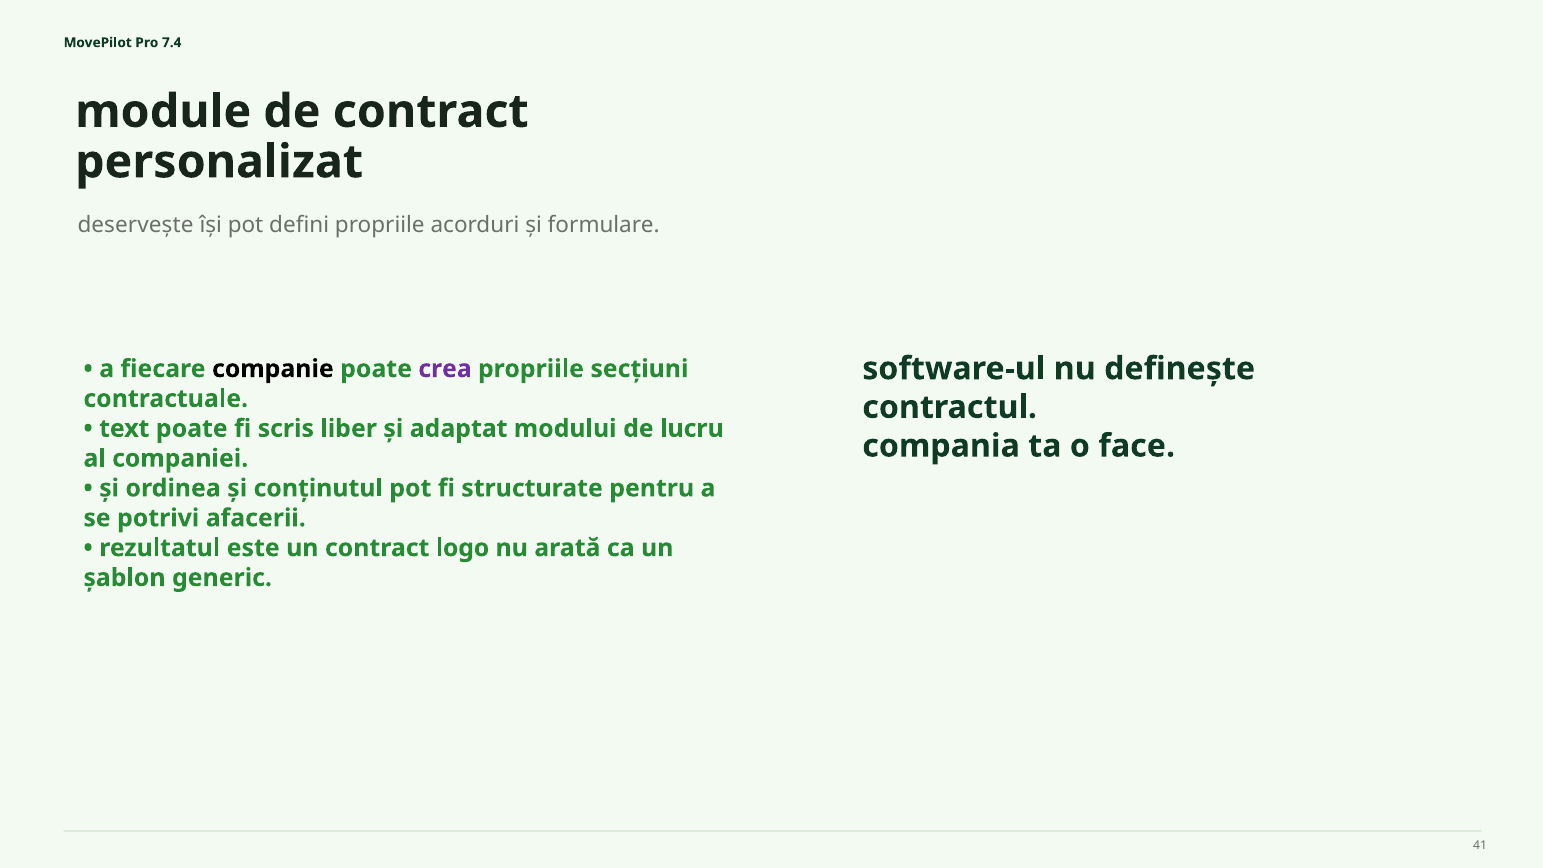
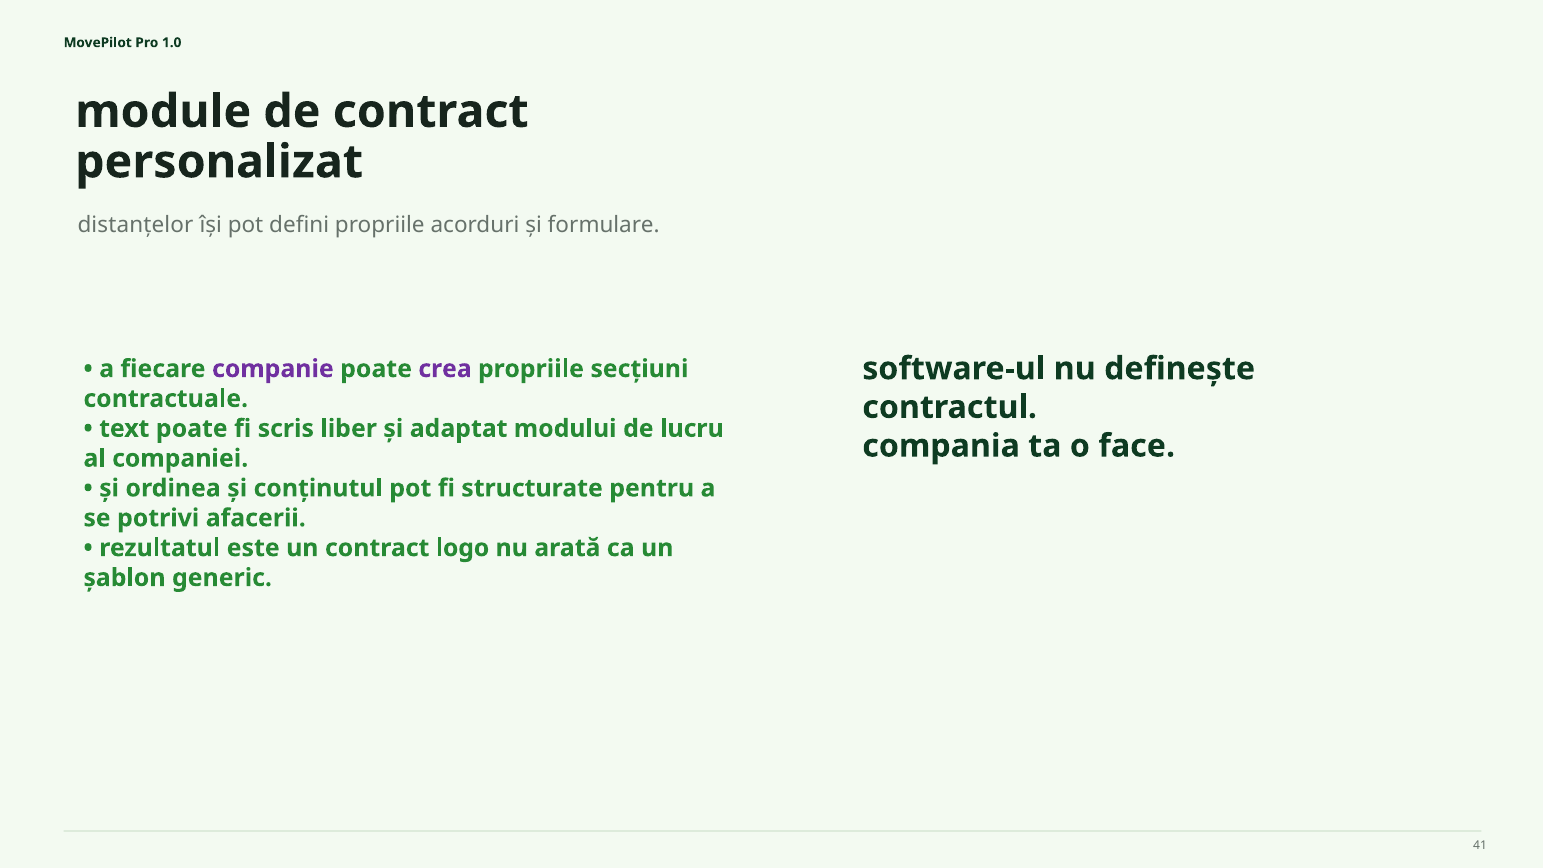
7.4: 7.4 -> 1.0
deservește: deservește -> distanțelor
companie colour: black -> purple
